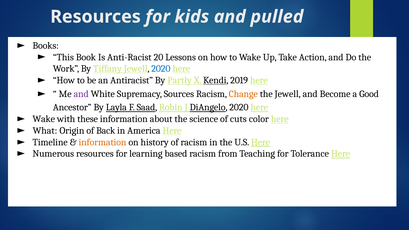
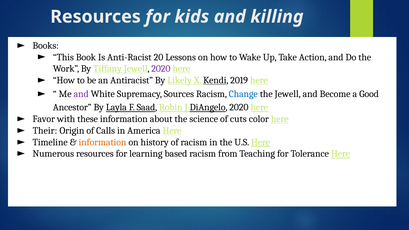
pulled: pulled -> killing
2020 at (161, 69) colour: blue -> purple
Partly: Partly -> Likely
Change colour: orange -> blue
Wake at (44, 119): Wake -> Favor
What: What -> Their
Back: Back -> Calls
